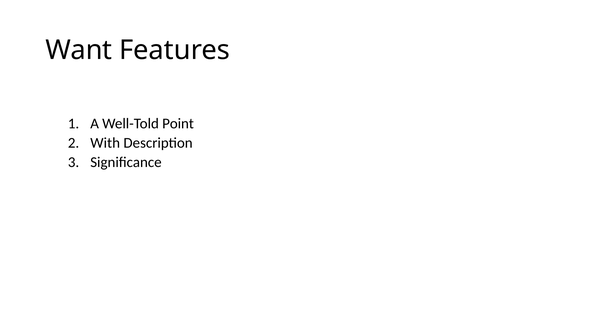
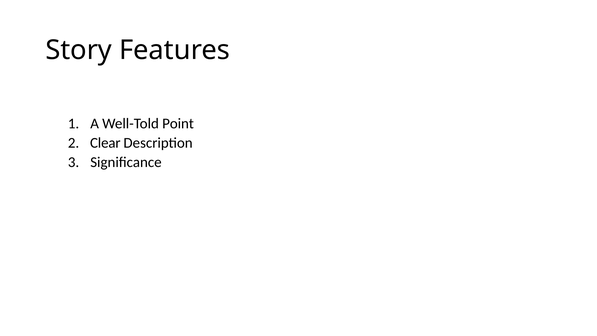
Want: Want -> Story
With: With -> Clear
